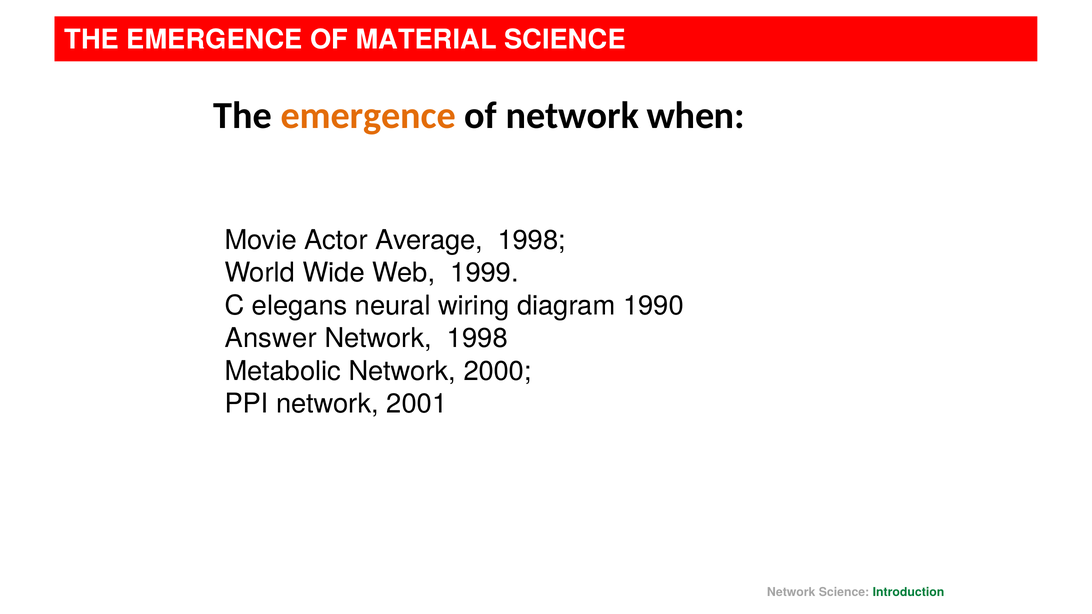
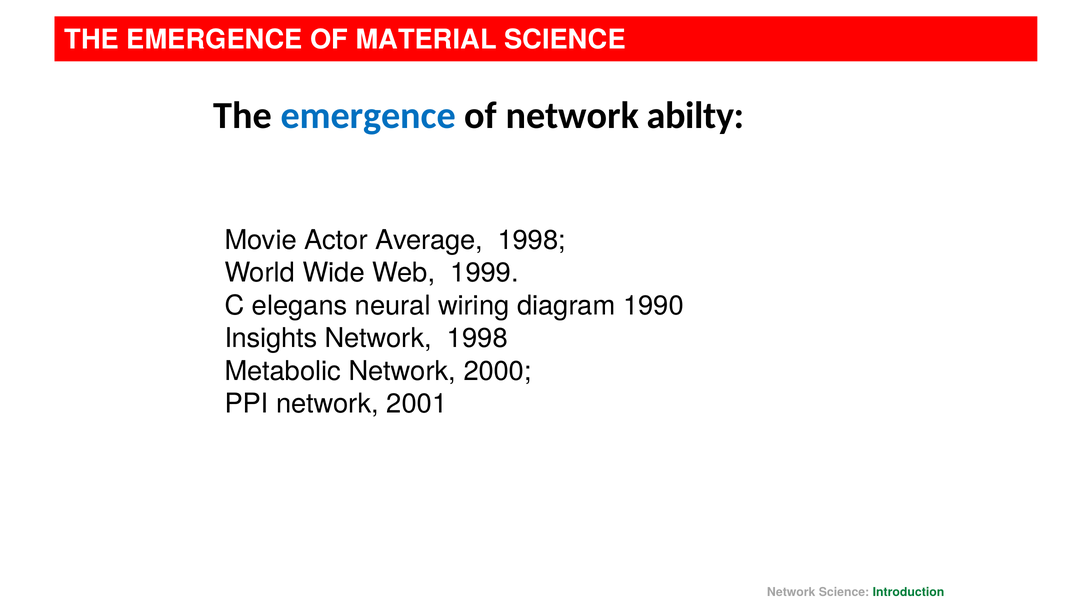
emergence at (368, 116) colour: orange -> blue
when: when -> abilty
Answer: Answer -> Insights
